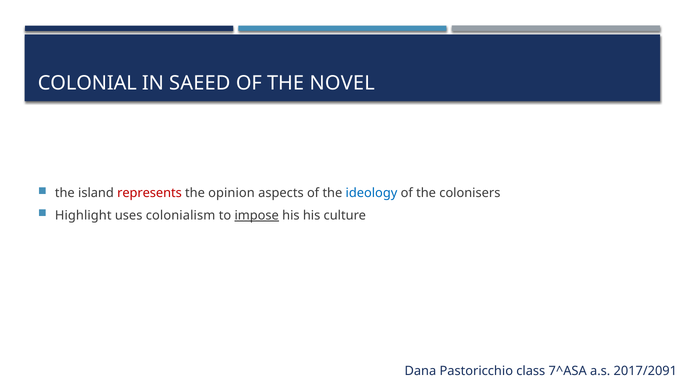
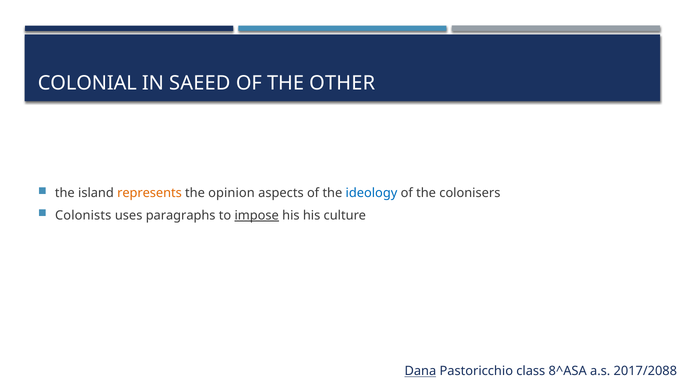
NOVEL: NOVEL -> OTHER
represents colour: red -> orange
Highlight: Highlight -> Colonists
colonialism: colonialism -> paragraphs
Dana underline: none -> present
7^ASA: 7^ASA -> 8^ASA
2017/2091: 2017/2091 -> 2017/2088
